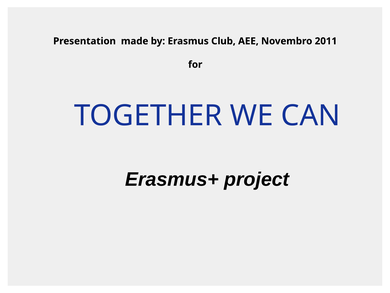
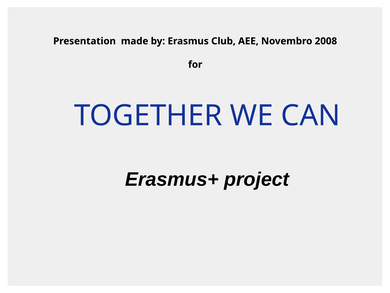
2011: 2011 -> 2008
